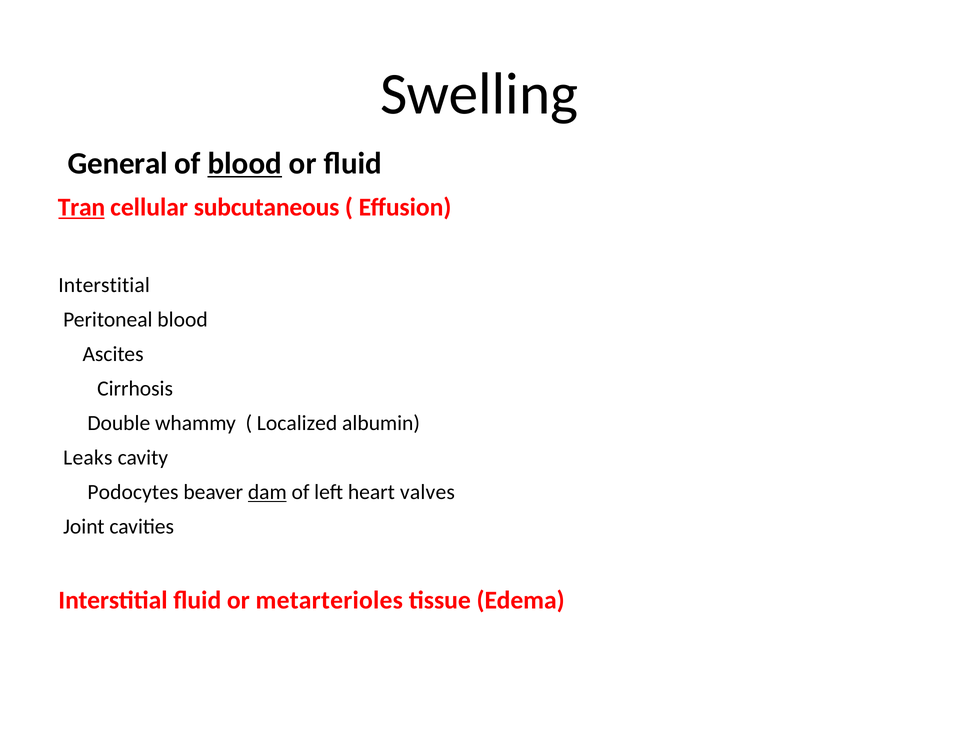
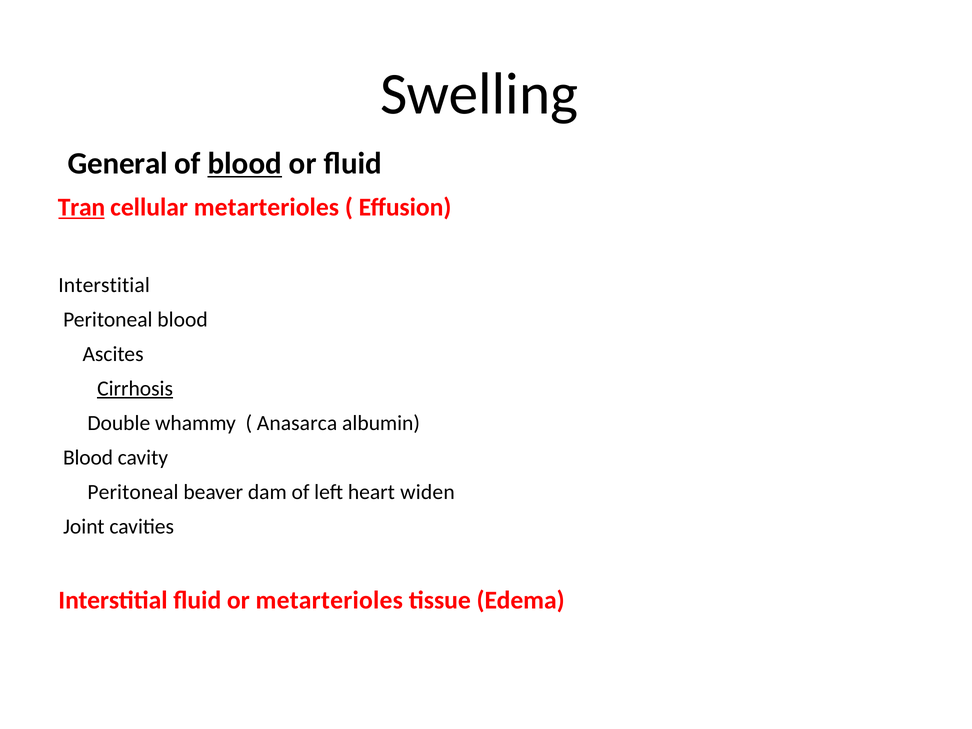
cellular subcutaneous: subcutaneous -> metarterioles
Cirrhosis underline: none -> present
Localized: Localized -> Anasarca
Leaks at (88, 458): Leaks -> Blood
Podocytes at (133, 492): Podocytes -> Peritoneal
dam underline: present -> none
valves: valves -> widen
